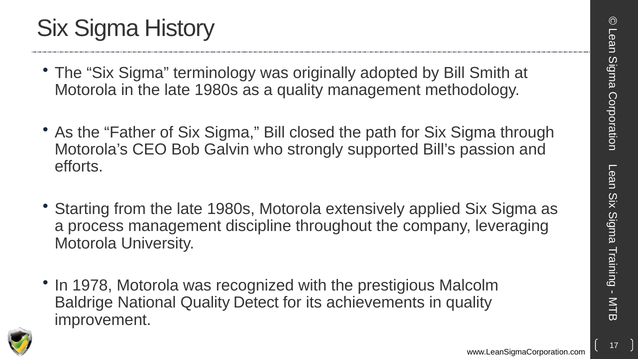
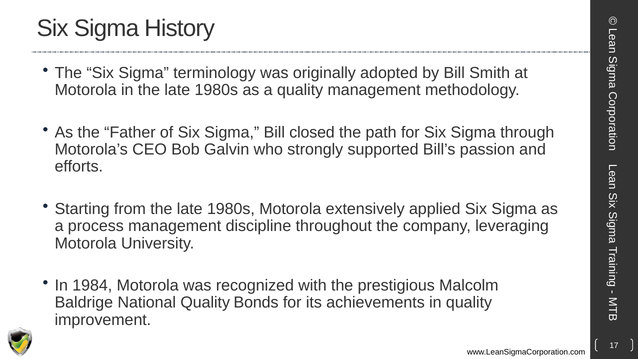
1978: 1978 -> 1984
Detect: Detect -> Bonds
